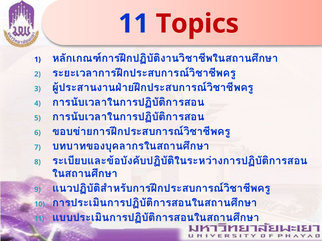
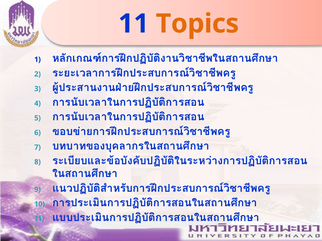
Topics colour: red -> orange
